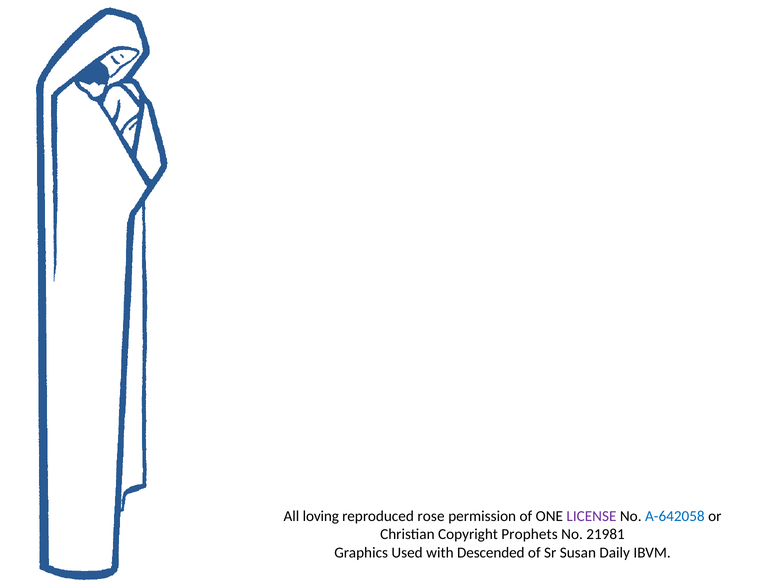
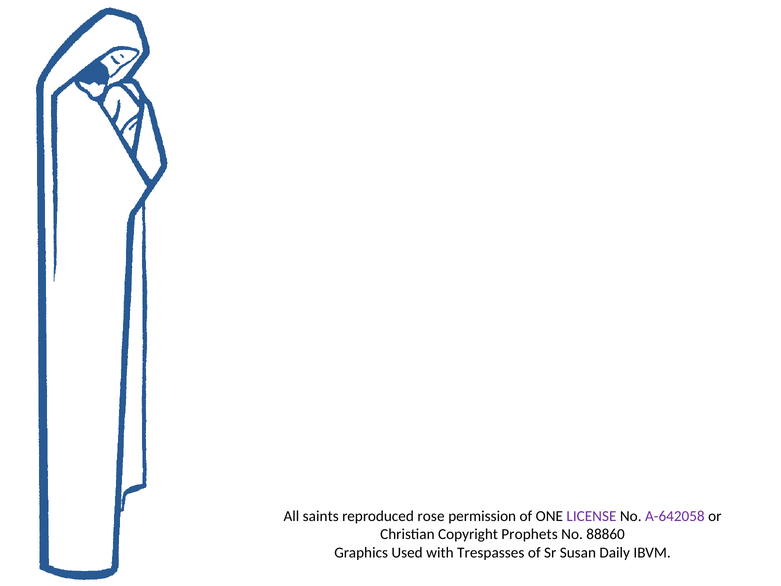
loving: loving -> saints
A-642058 colour: blue -> purple
21981: 21981 -> 88860
Descended: Descended -> Trespasses
